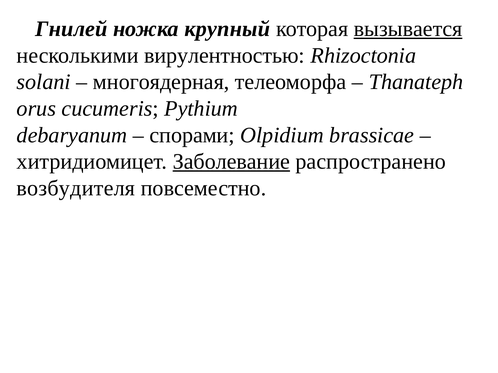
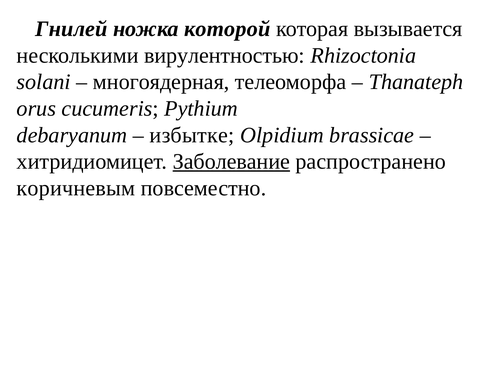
крупный: крупный -> которой
вызывается underline: present -> none
спорами: спорами -> избытке
возбудителя: возбудителя -> коричневым
